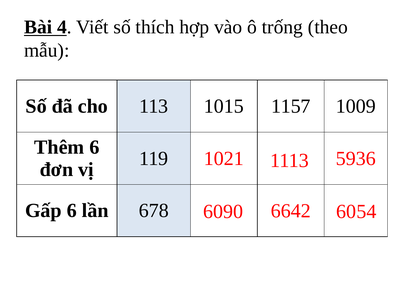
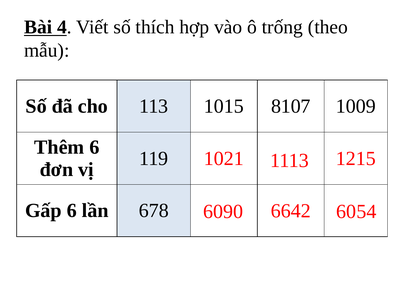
1157: 1157 -> 8107
5936: 5936 -> 1215
